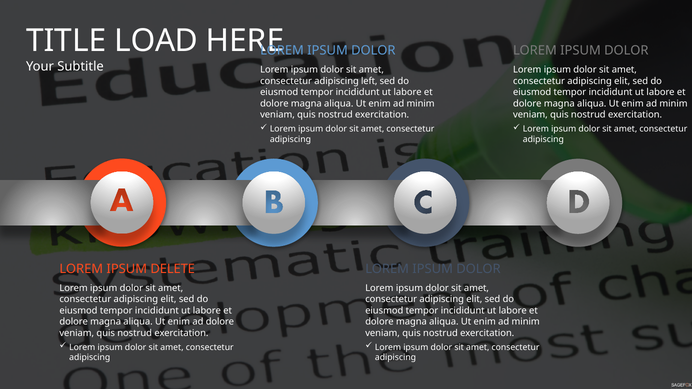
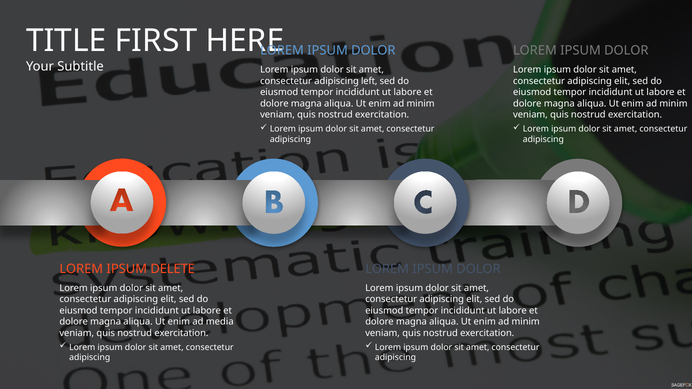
LOAD: LOAD -> FIRST
ad dolore: dolore -> media
